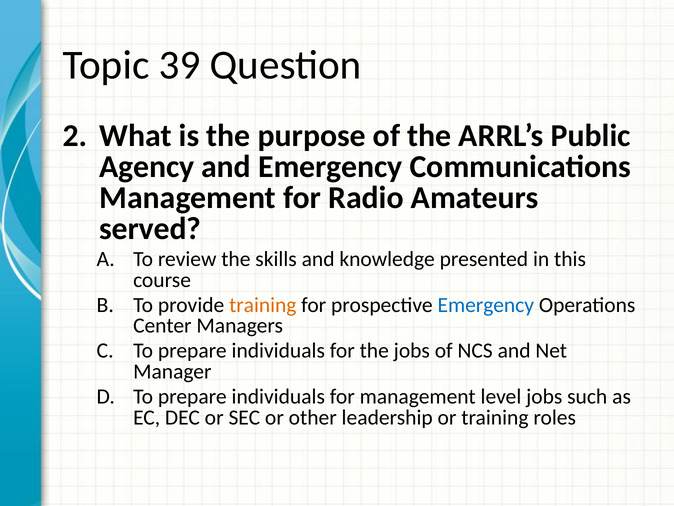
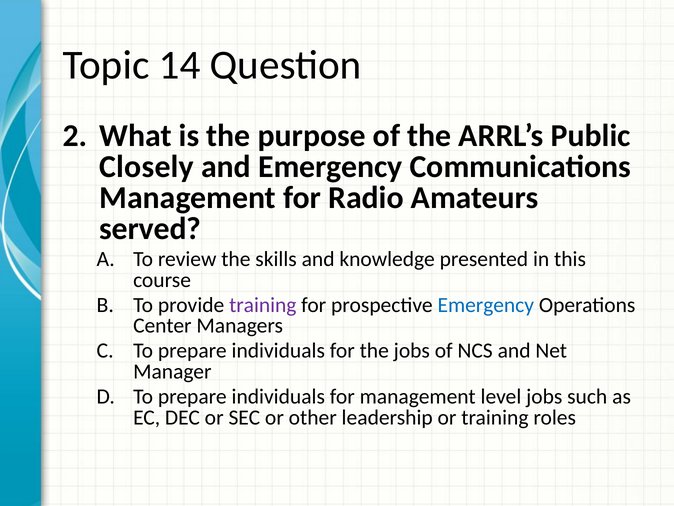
39: 39 -> 14
Agency: Agency -> Closely
training at (263, 305) colour: orange -> purple
